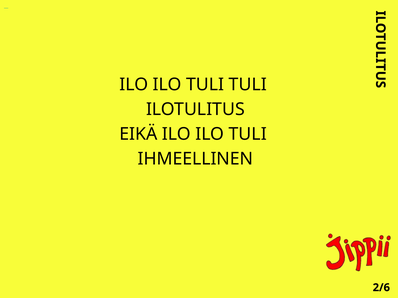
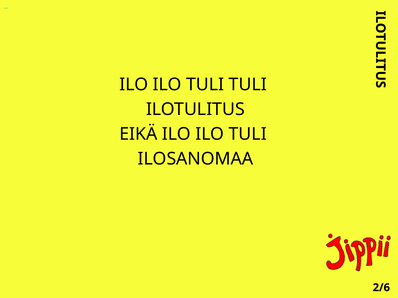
IHMEELLINEN: IHMEELLINEN -> ILOSANOMAA
